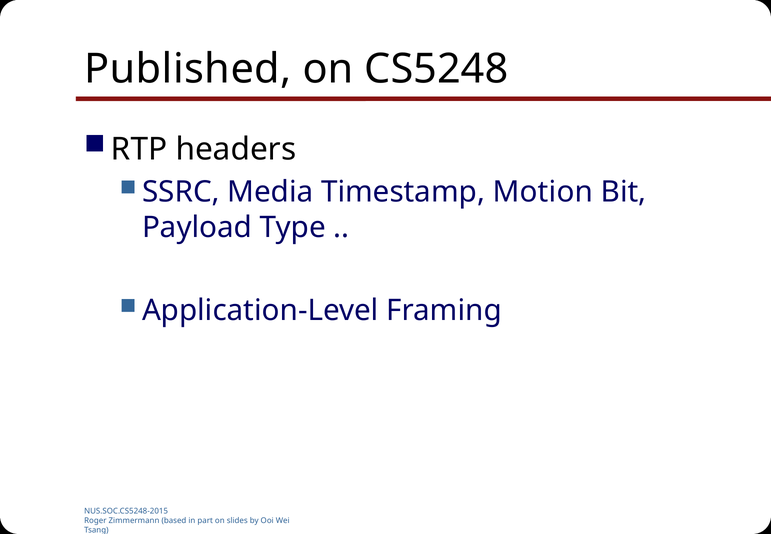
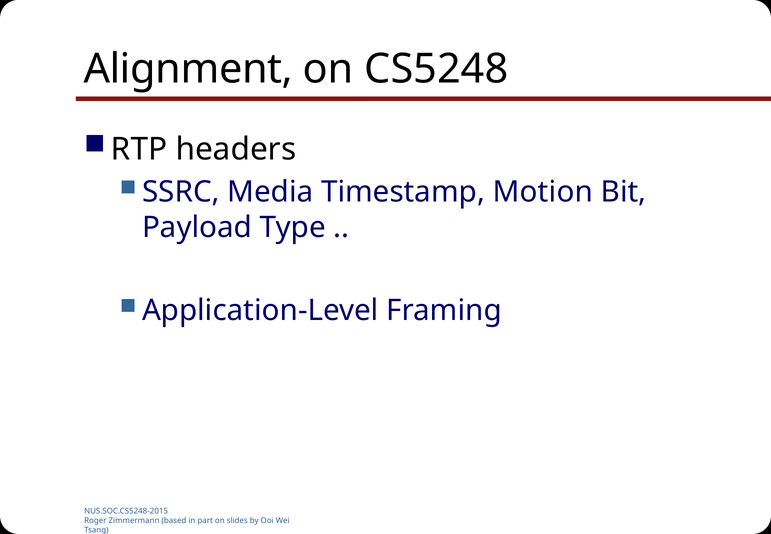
Published: Published -> Alignment
